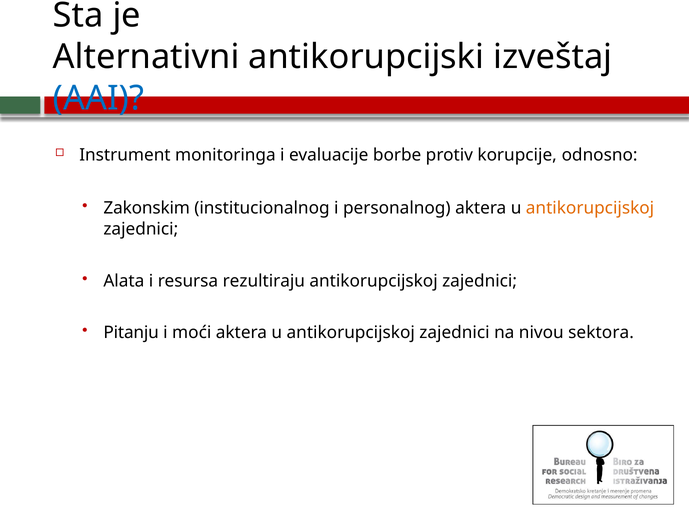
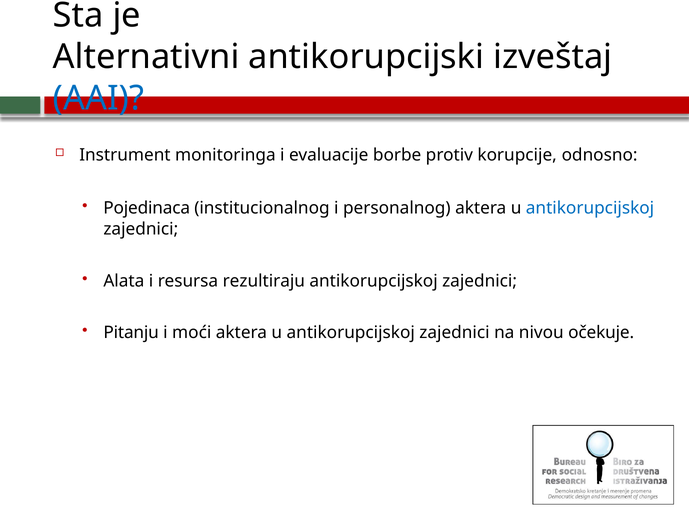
Zakonskim: Zakonskim -> Pojedinaca
antikorupcijskoj at (590, 208) colour: orange -> blue
sektora: sektora -> očekuje
